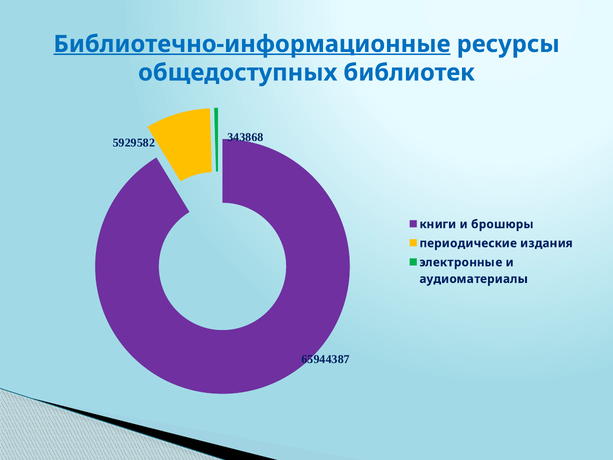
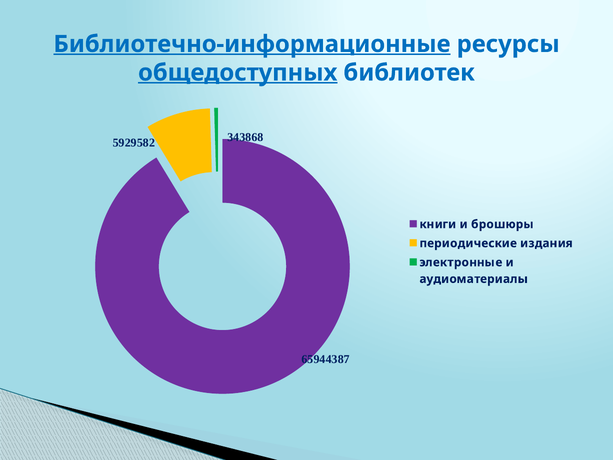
общедоступных underline: none -> present
